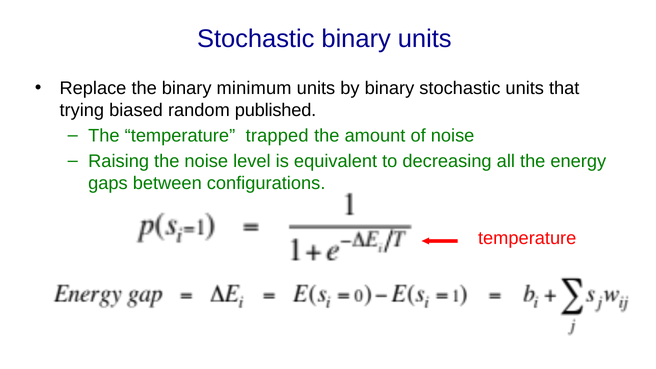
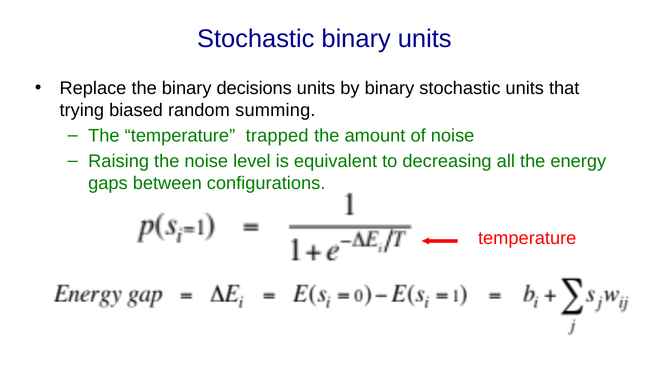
minimum: minimum -> decisions
published: published -> summing
